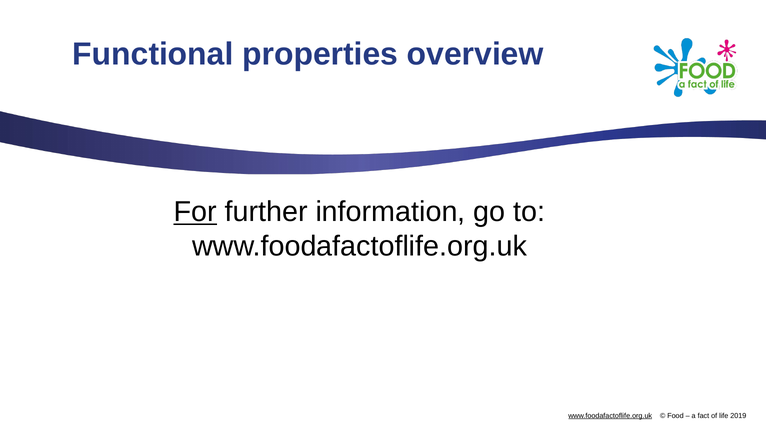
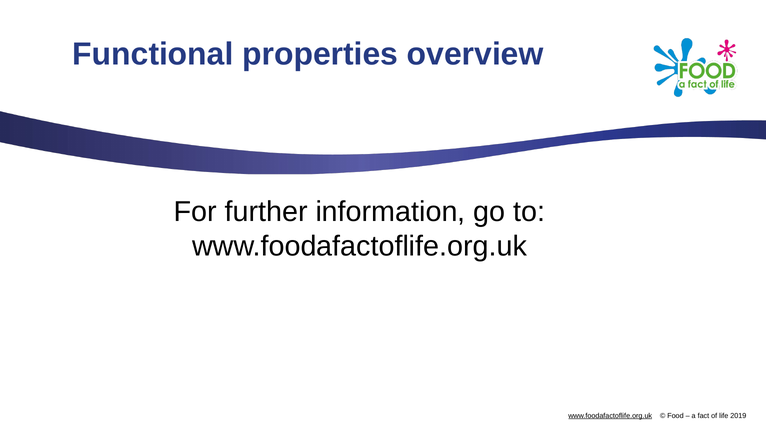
For underline: present -> none
